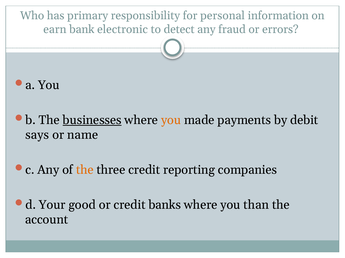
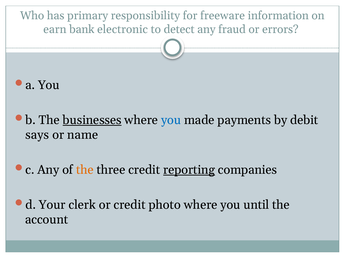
personal: personal -> freeware
you at (171, 120) colour: orange -> blue
reporting underline: none -> present
good: good -> clerk
banks: banks -> photo
than: than -> until
